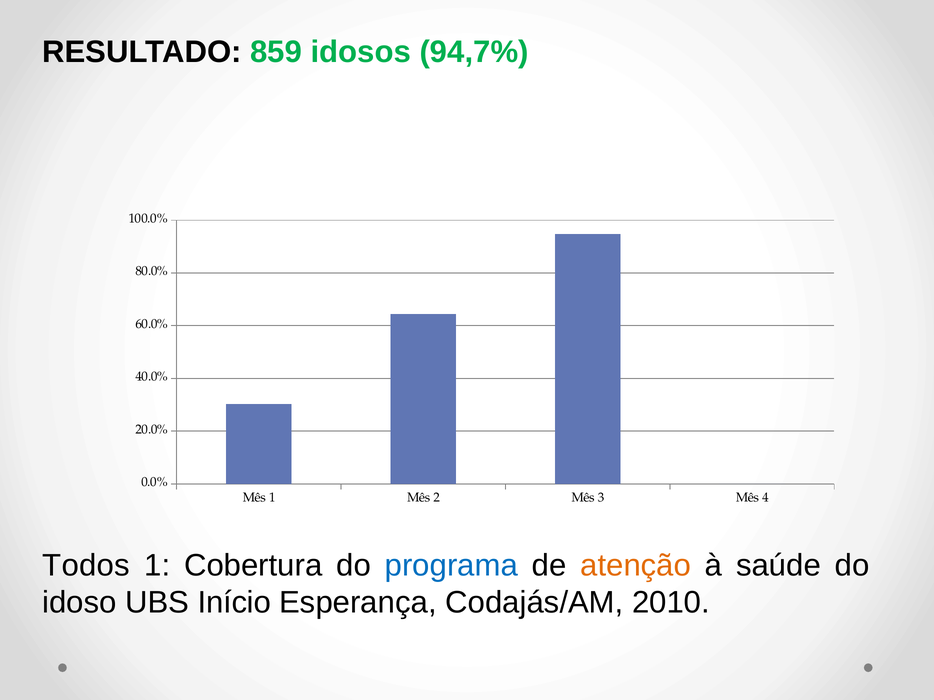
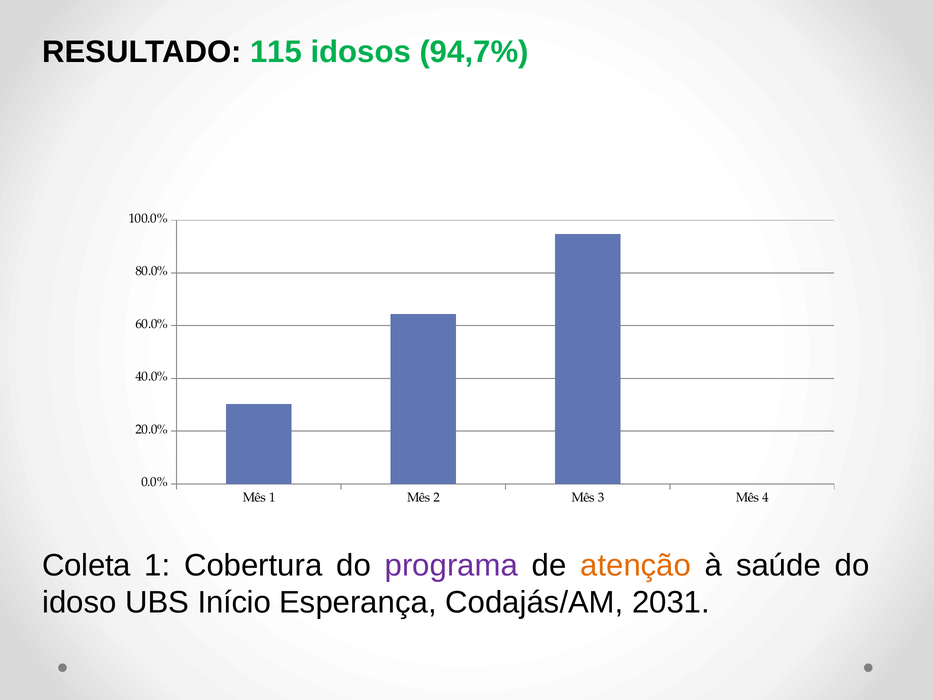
859: 859 -> 115
Todos: Todos -> Coleta
programa colour: blue -> purple
2010: 2010 -> 2031
